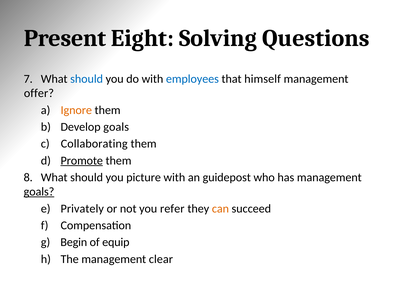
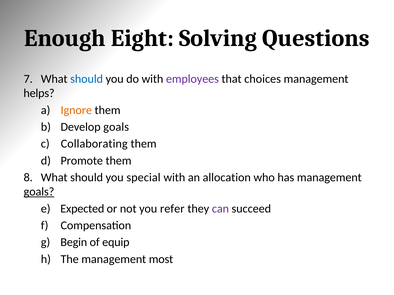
Present: Present -> Enough
employees colour: blue -> purple
himself: himself -> choices
offer: offer -> helps
Promote underline: present -> none
picture: picture -> special
guidepost: guidepost -> allocation
Privately: Privately -> Expected
can colour: orange -> purple
clear: clear -> most
